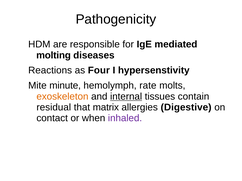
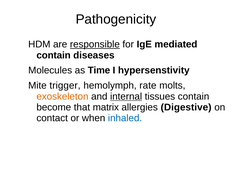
responsible underline: none -> present
molting at (54, 55): molting -> contain
Reactions: Reactions -> Molecules
Four: Four -> Time
minute: minute -> trigger
residual: residual -> become
inhaled colour: purple -> blue
